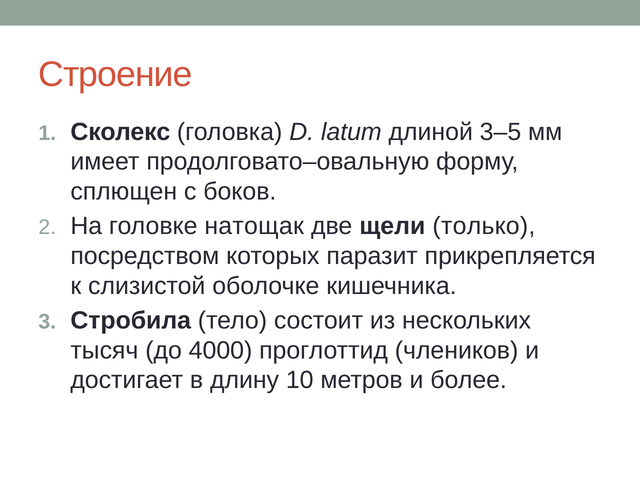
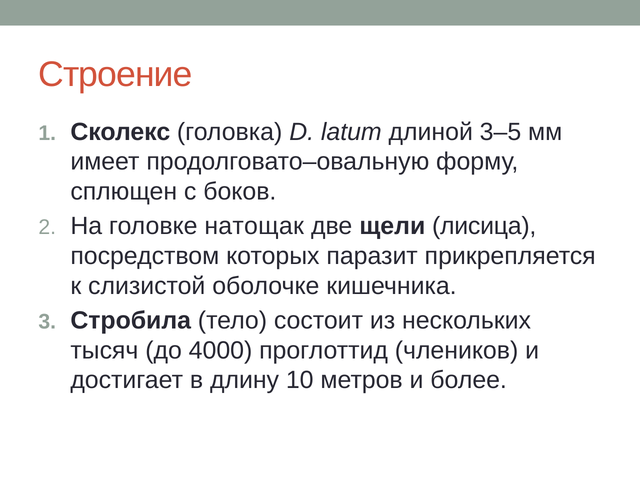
только: только -> лисица
